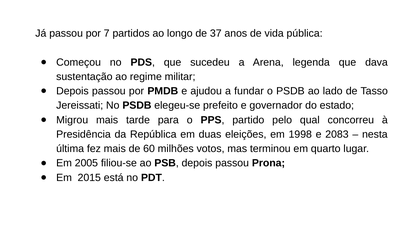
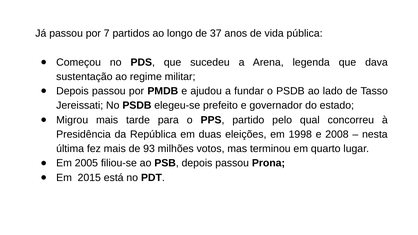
2083: 2083 -> 2008
60: 60 -> 93
